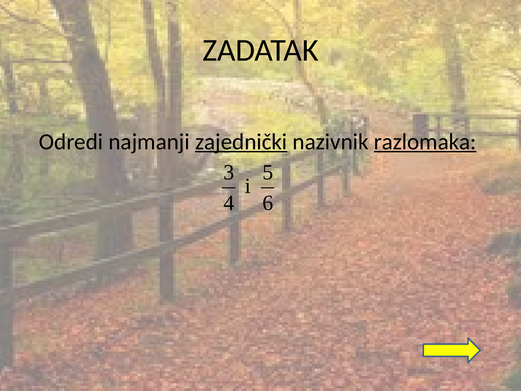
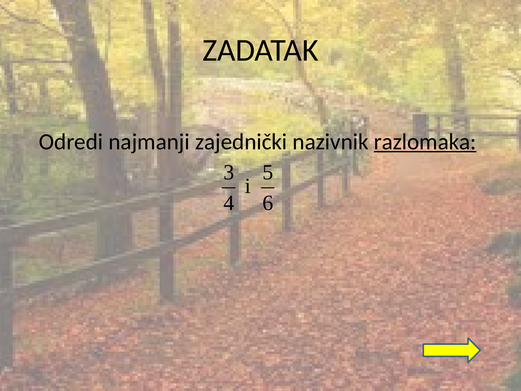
zajednički underline: present -> none
